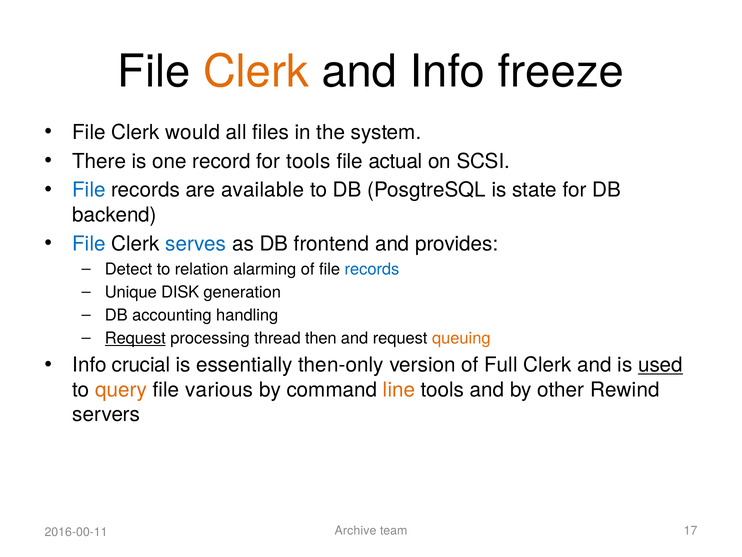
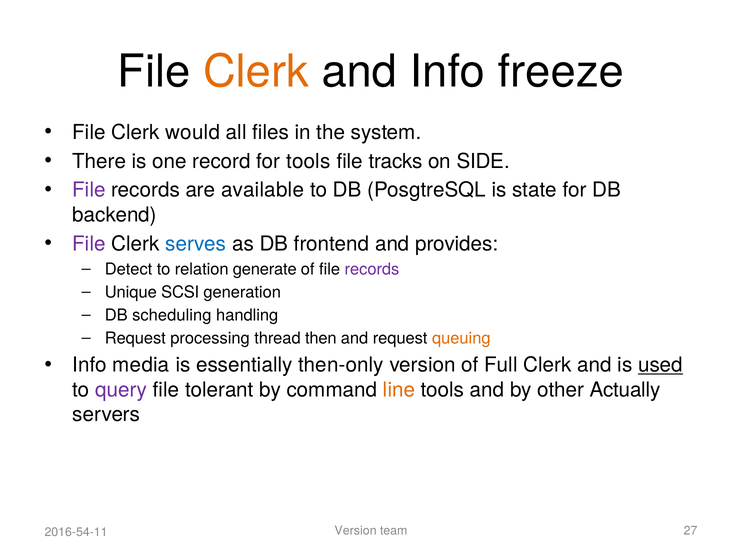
actual: actual -> tracks
SCSI: SCSI -> SIDE
File at (89, 190) colour: blue -> purple
File at (89, 244) colour: blue -> purple
alarming: alarming -> generate
records at (372, 269) colour: blue -> purple
DISK: DISK -> SCSI
accounting: accounting -> scheduling
Request at (135, 338) underline: present -> none
crucial: crucial -> media
query colour: orange -> purple
various: various -> tolerant
Rewind: Rewind -> Actually
Archive at (356, 530): Archive -> Version
17: 17 -> 27
2016-00-11: 2016-00-11 -> 2016-54-11
